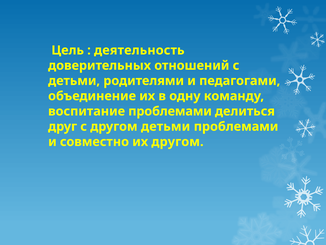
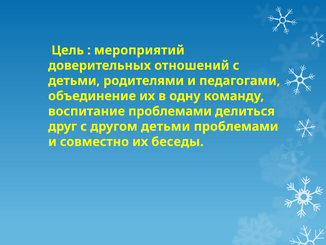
деятельность: деятельность -> мероприятий
их другом: другом -> беседы
